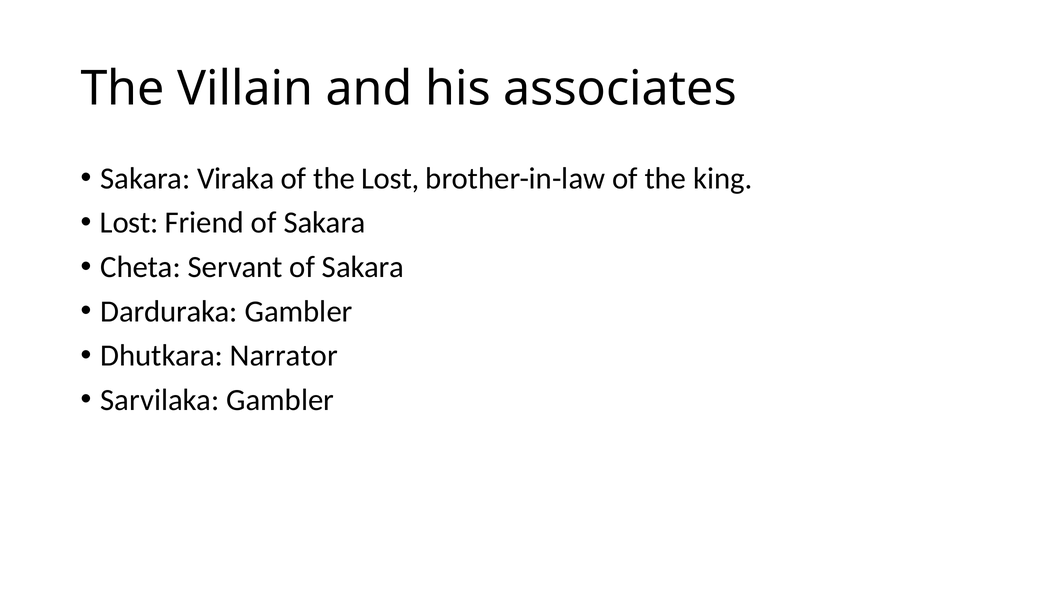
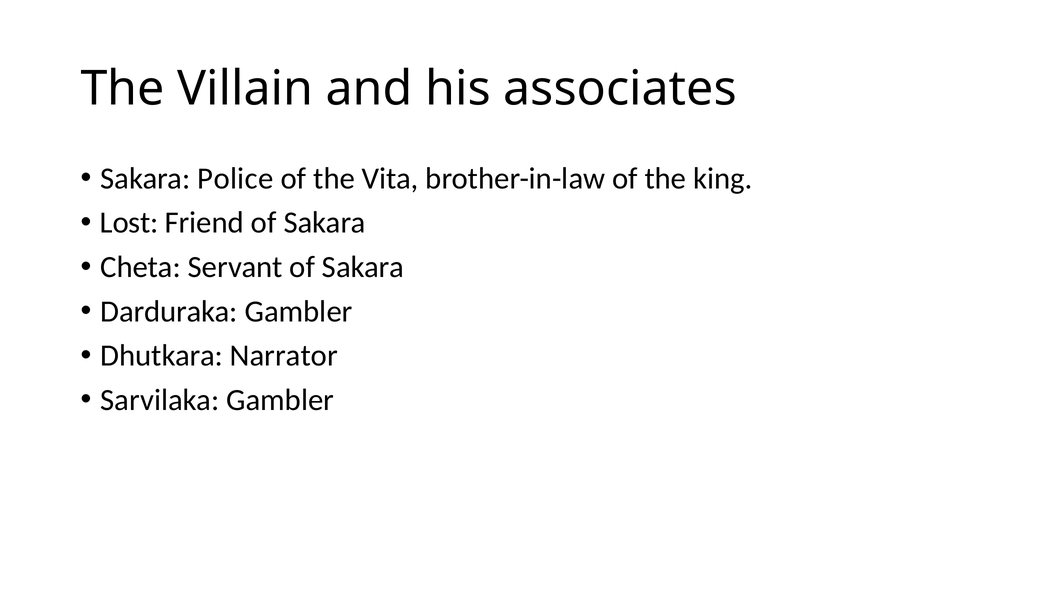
Viraka: Viraka -> Police
the Lost: Lost -> Vita
